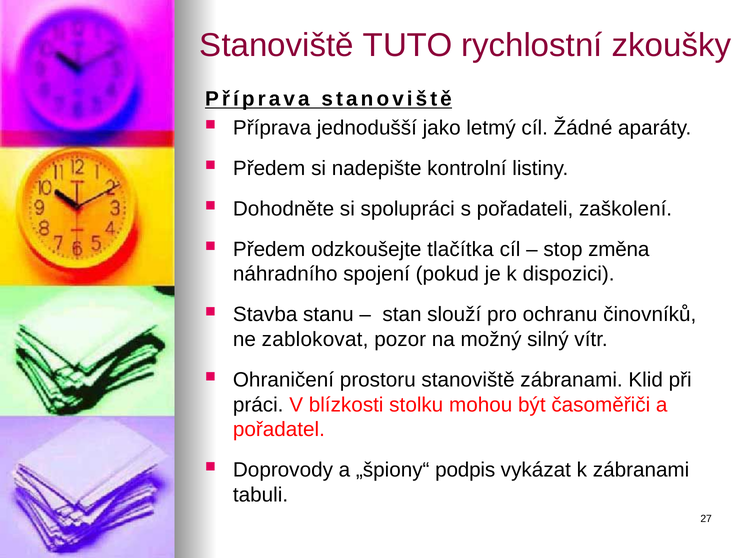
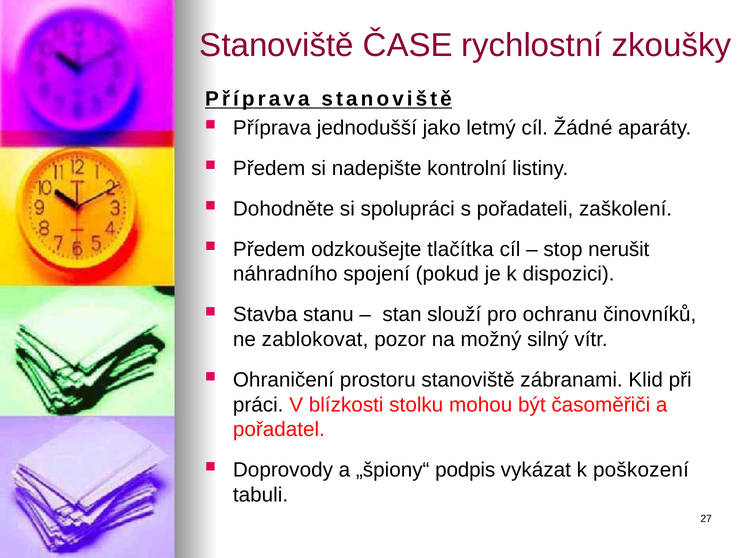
TUTO: TUTO -> ČASE
změna: změna -> nerušit
k zábranami: zábranami -> poškození
